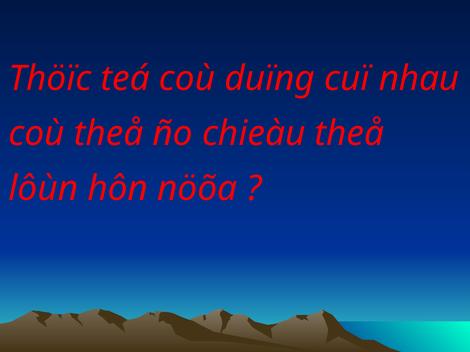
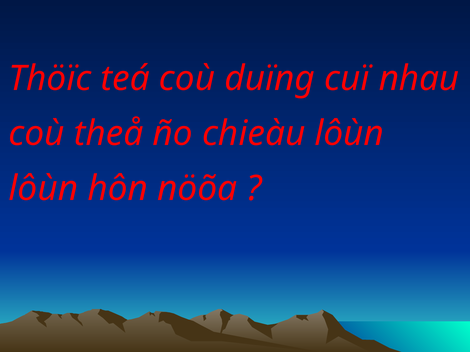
chieàu theå: theå -> lôùn
